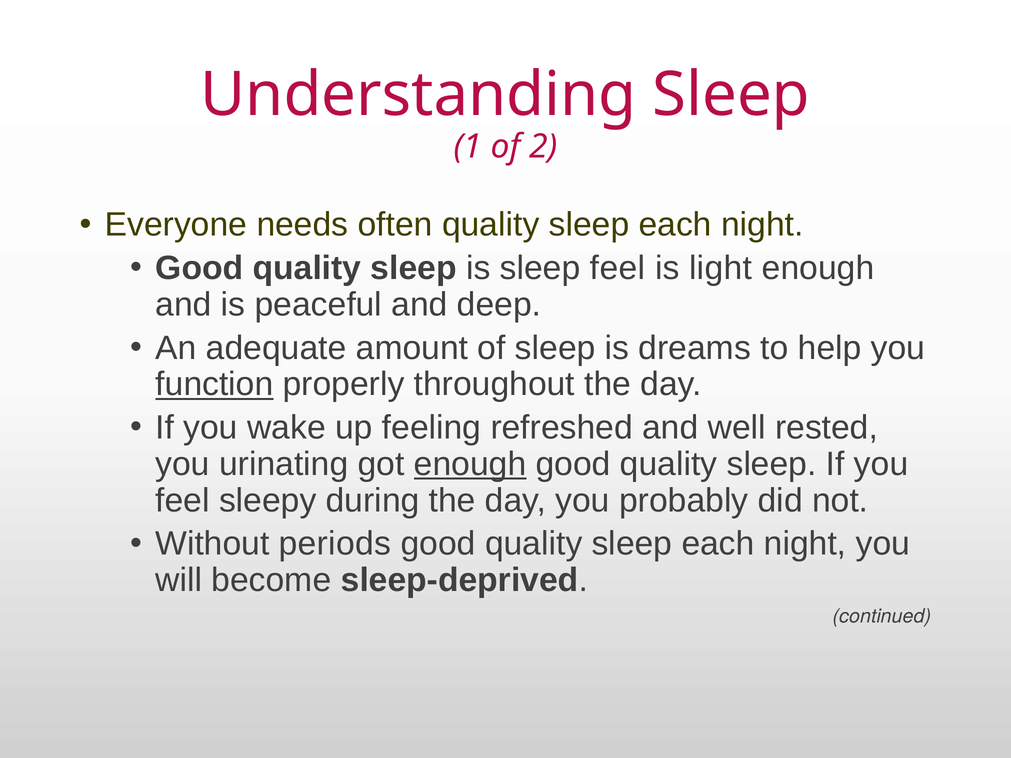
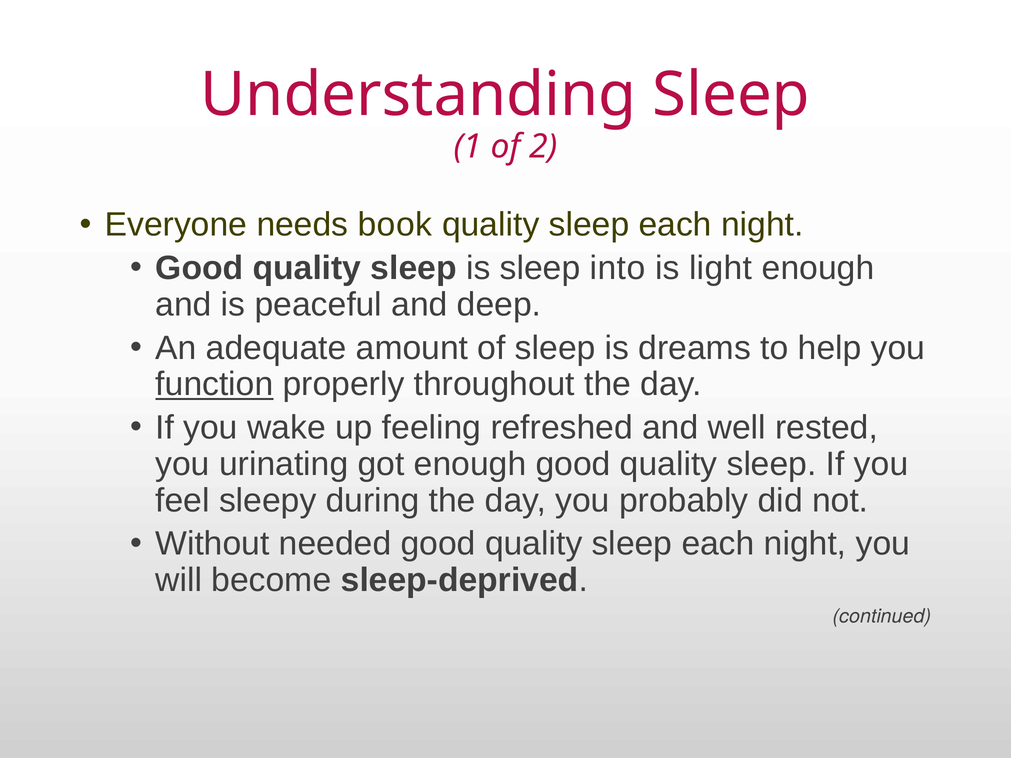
often: often -> book
sleep feel: feel -> into
enough at (470, 464) underline: present -> none
periods: periods -> needed
